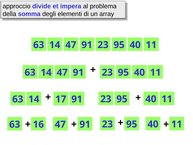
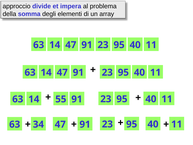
17: 17 -> 55
16: 16 -> 34
